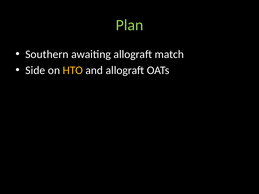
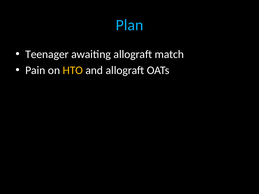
Plan colour: light green -> light blue
Southern: Southern -> Teenager
Side: Side -> Pain
